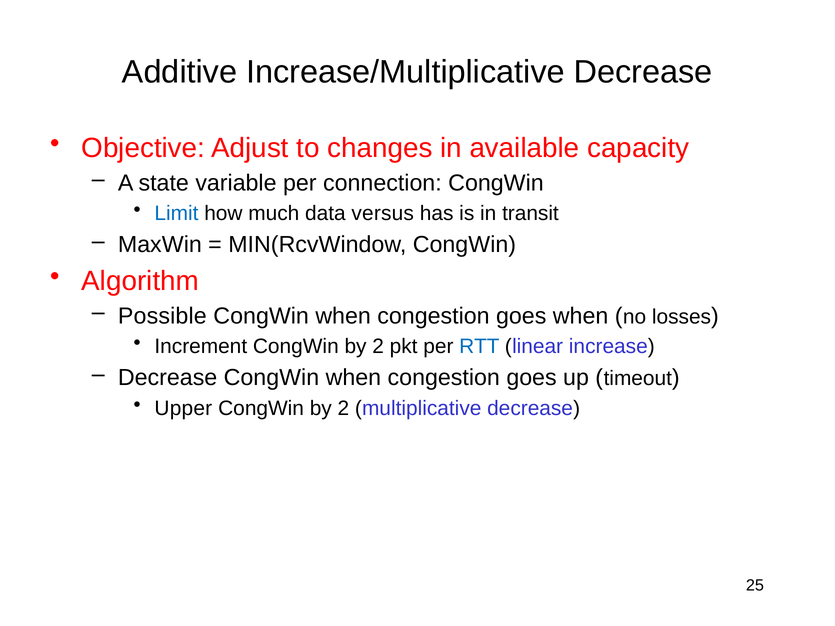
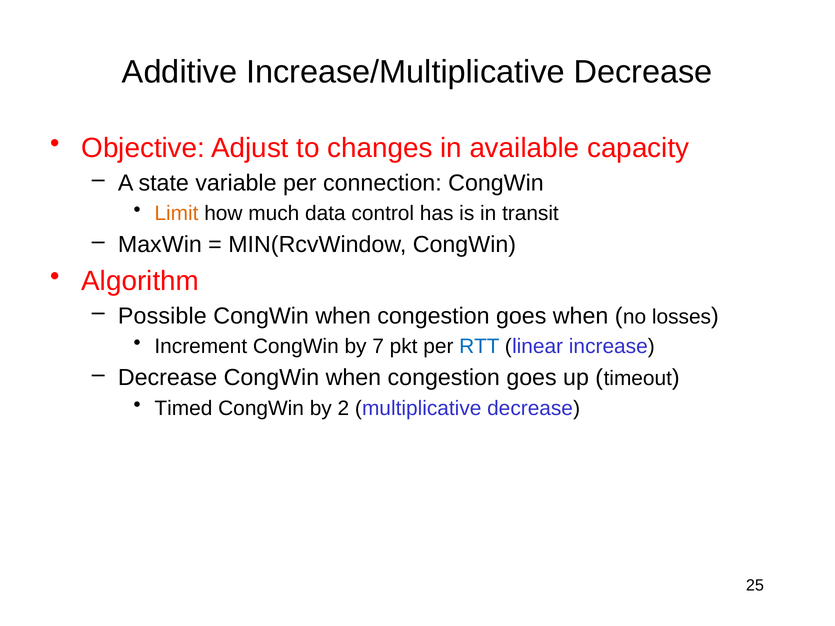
Limit colour: blue -> orange
versus: versus -> control
Increment CongWin by 2: 2 -> 7
Upper: Upper -> Timed
